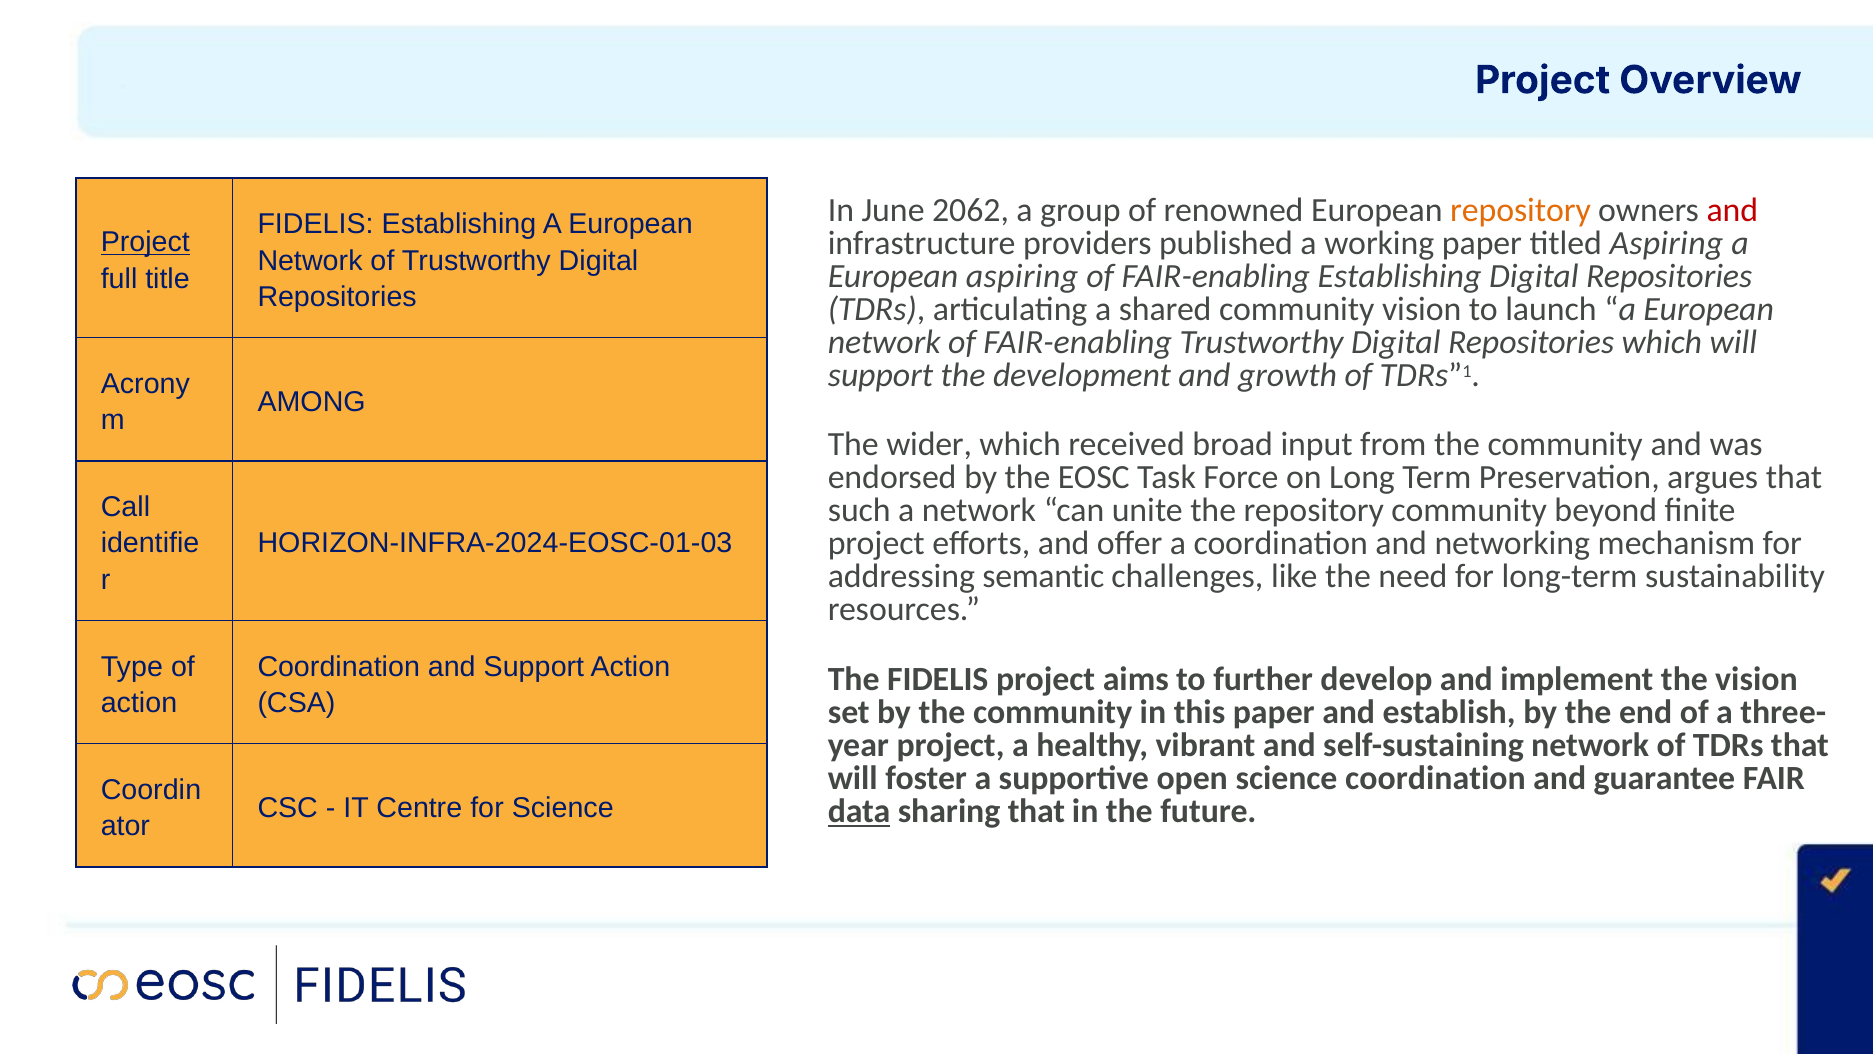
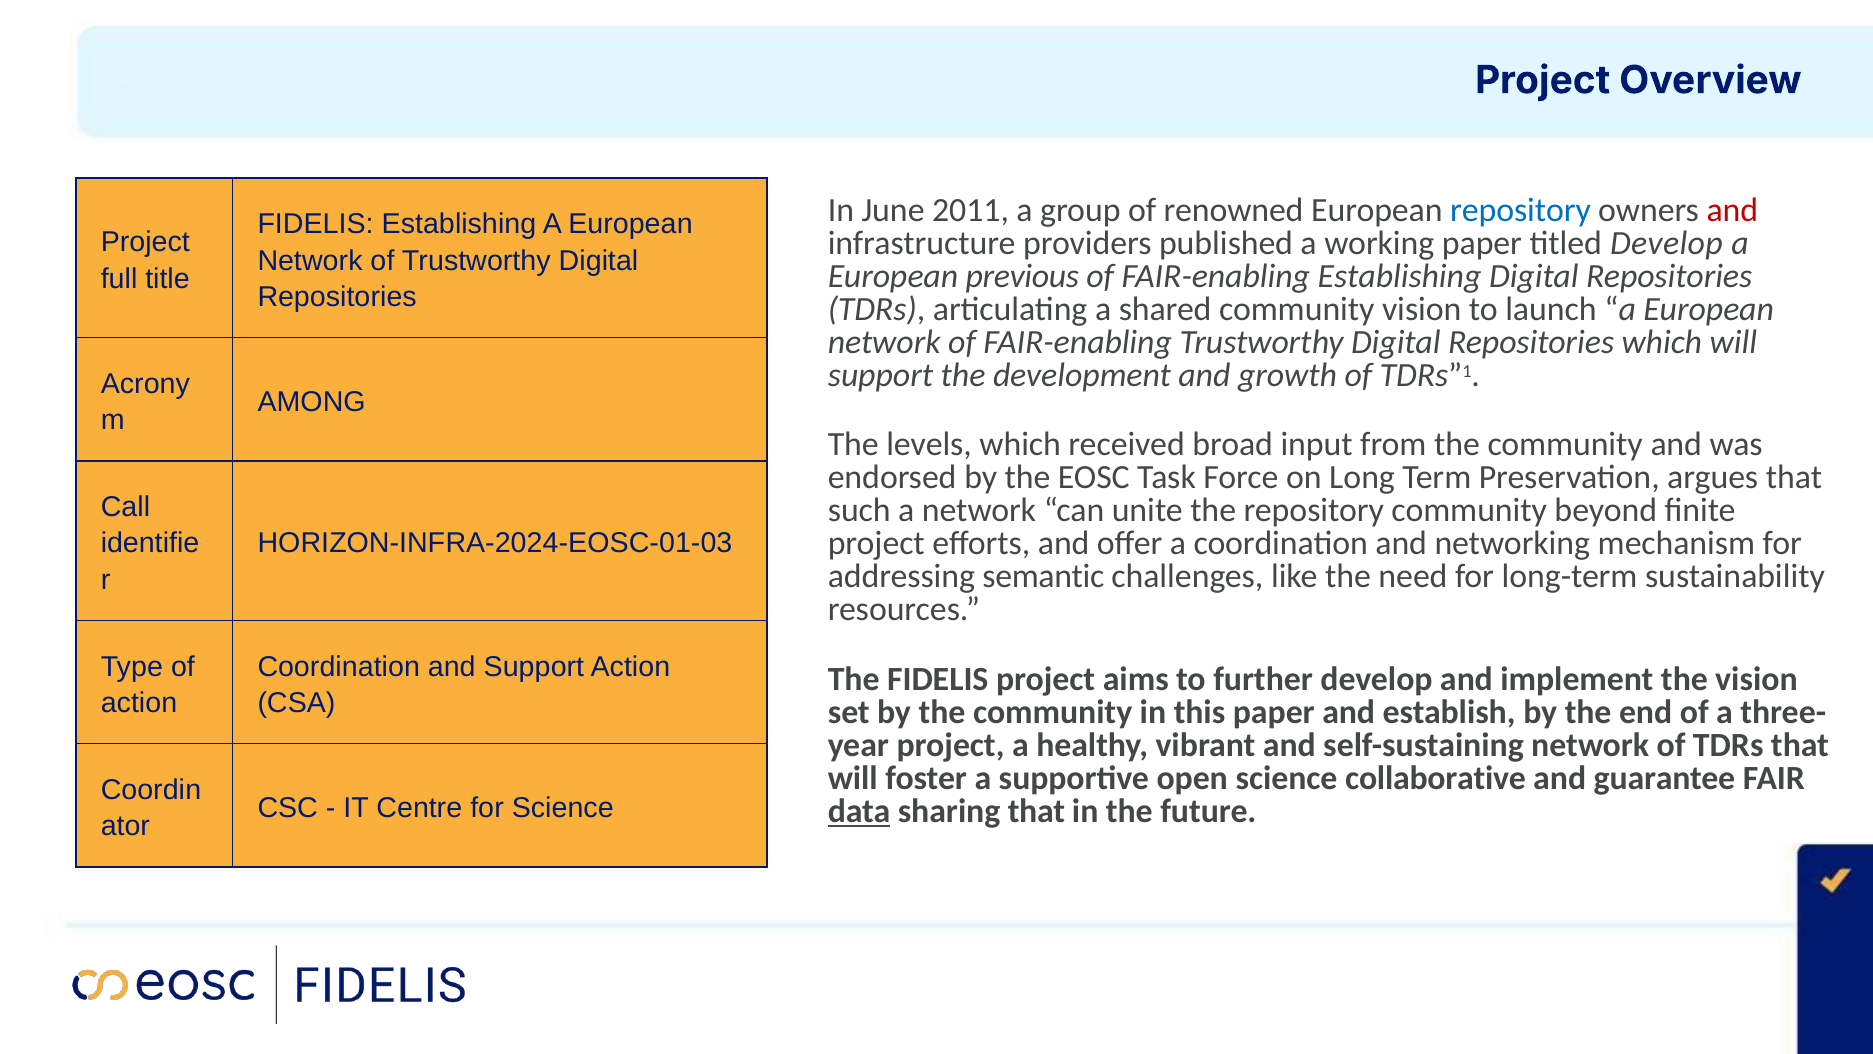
2062: 2062 -> 2011
repository at (1521, 211) colour: orange -> blue
Project at (145, 242) underline: present -> none
titled Aspiring: Aspiring -> Develop
European aspiring: aspiring -> previous
wider: wider -> levels
science coordination: coordination -> collaborative
